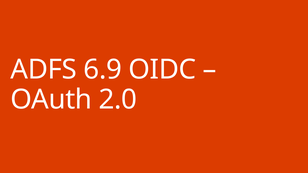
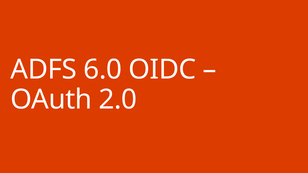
6.9: 6.9 -> 6.0
